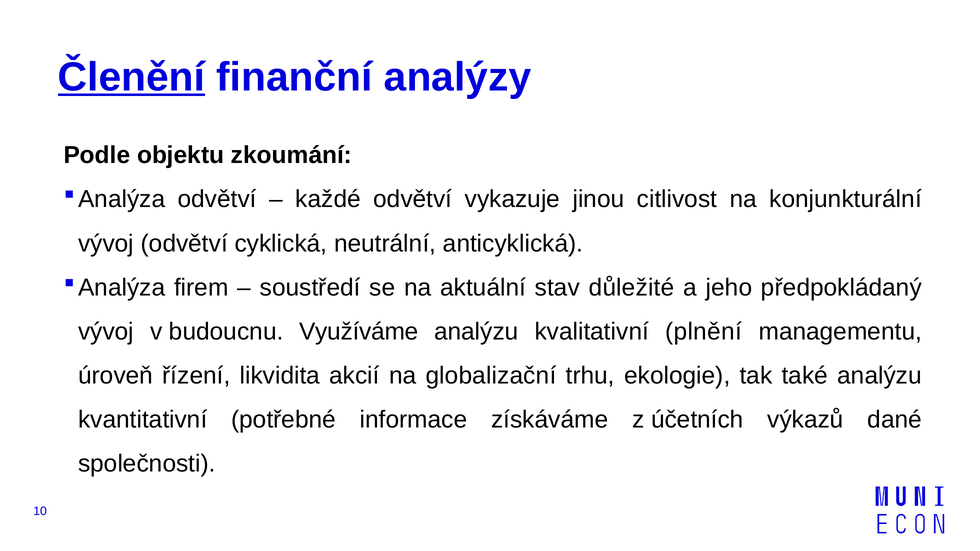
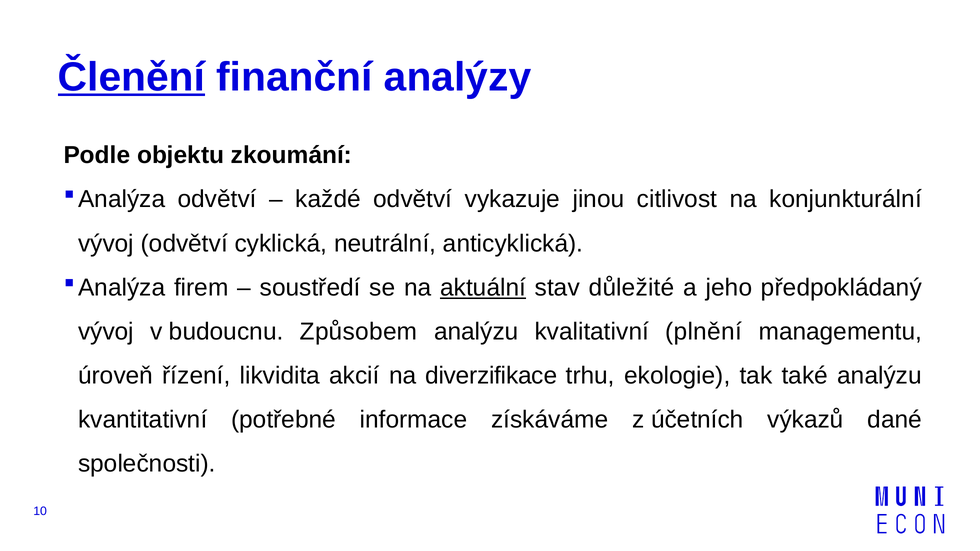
aktuální underline: none -> present
Využíváme: Využíváme -> Způsobem
globalizační: globalizační -> diverzifikace
